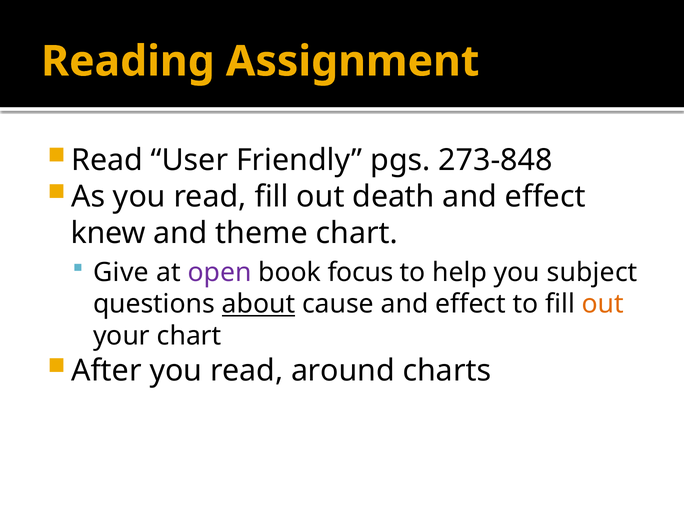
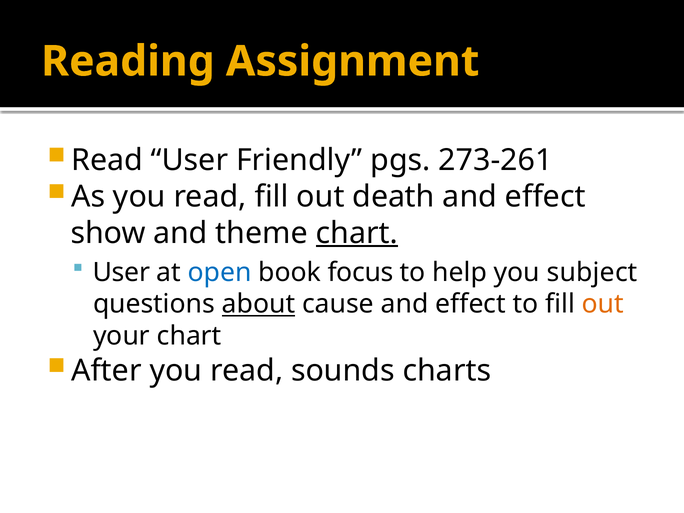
273-848: 273-848 -> 273-261
knew: knew -> show
chart at (357, 233) underline: none -> present
Give at (121, 272): Give -> User
open colour: purple -> blue
around: around -> sounds
